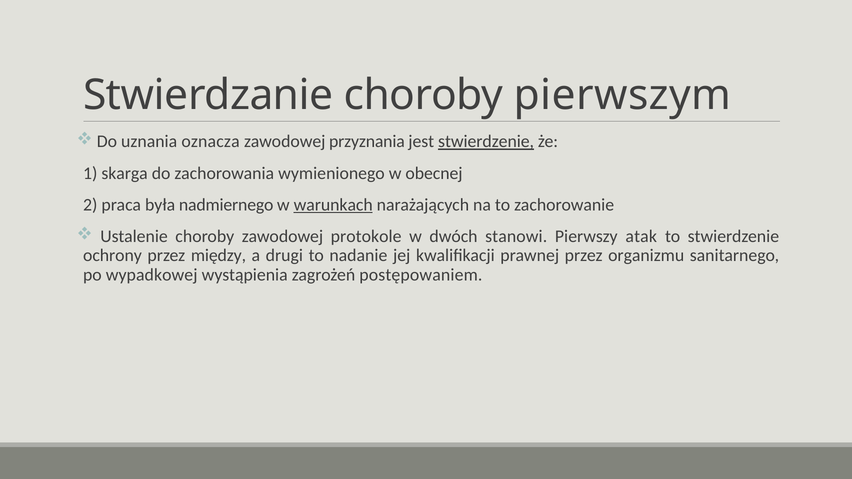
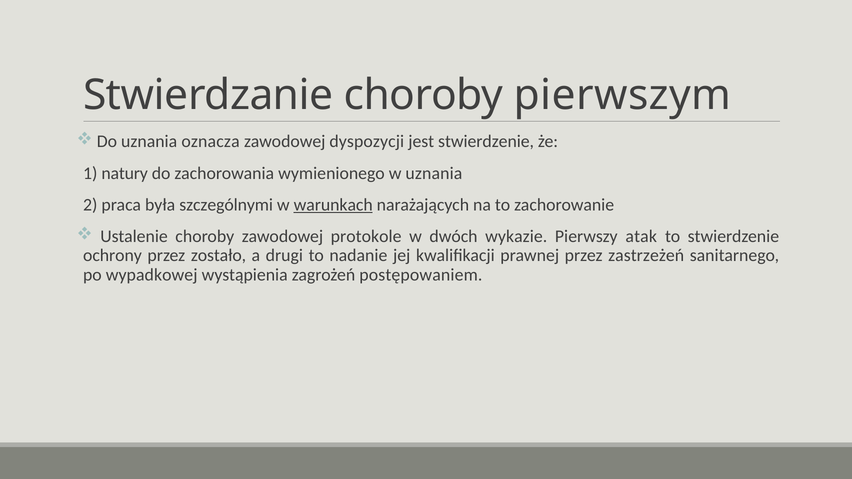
przyznania: przyznania -> dyspozycji
stwierdzenie at (486, 142) underline: present -> none
skarga: skarga -> natury
w obecnej: obecnej -> uznania
nadmiernego: nadmiernego -> szczególnymi
stanowi: stanowi -> wykazie
między: między -> zostało
organizmu: organizmu -> zastrzeżeń
